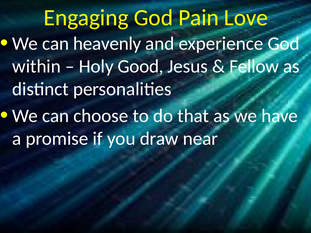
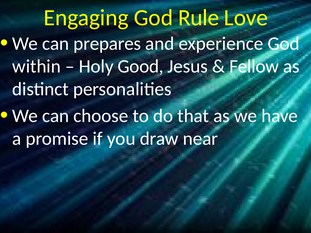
Pain: Pain -> Rule
heavenly: heavenly -> prepares
